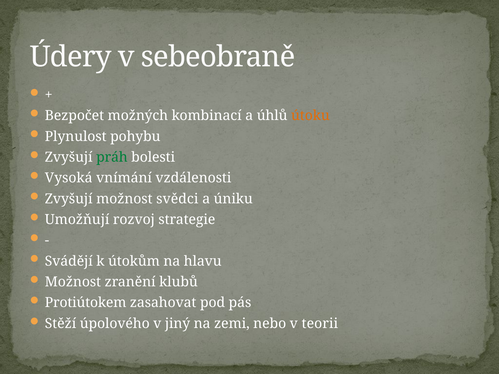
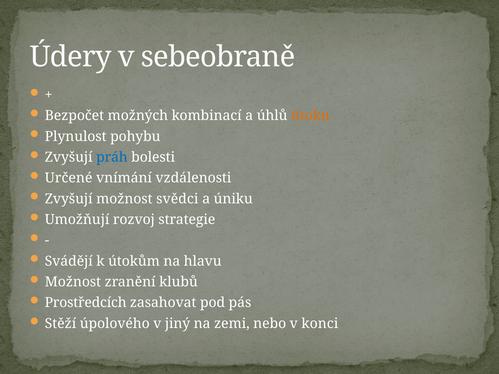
práh colour: green -> blue
Vysoká: Vysoká -> Určené
Protiútokem: Protiútokem -> Prostředcích
teorii: teorii -> konci
